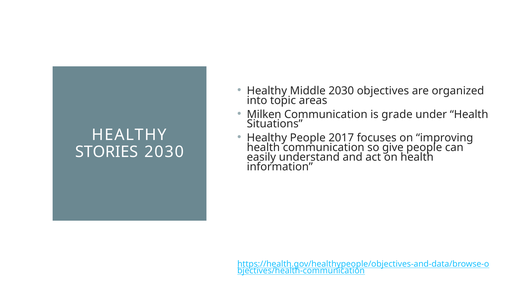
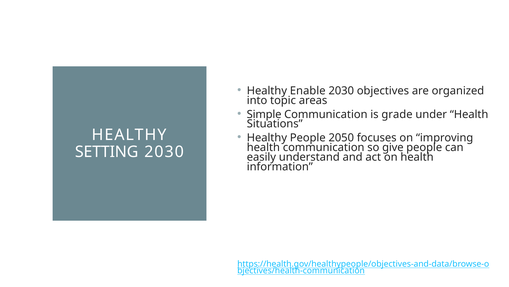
Middle: Middle -> Enable
Milken: Milken -> Simple
2017: 2017 -> 2050
STORIES: STORIES -> SETTING
